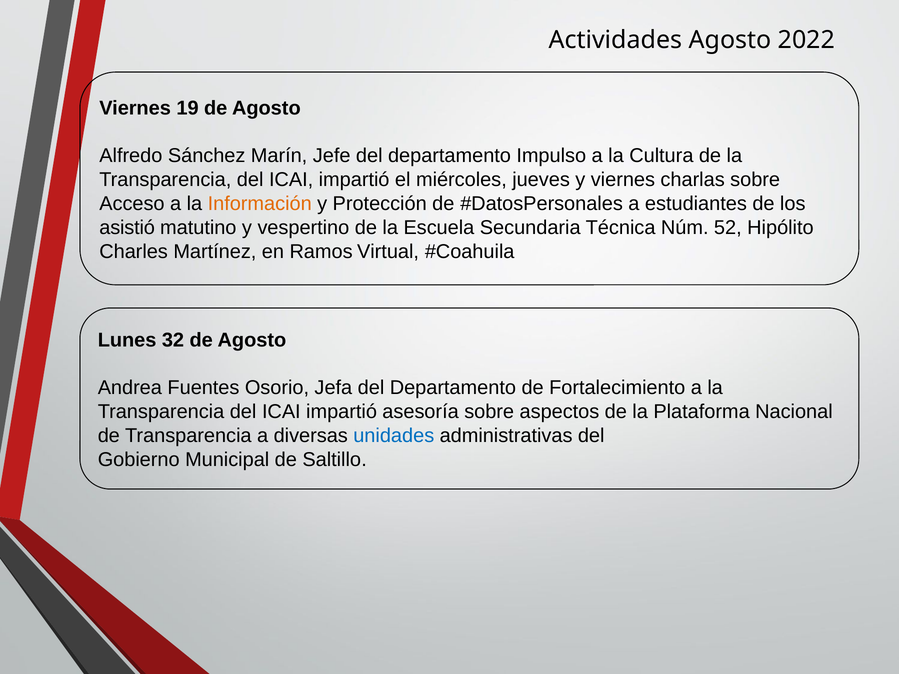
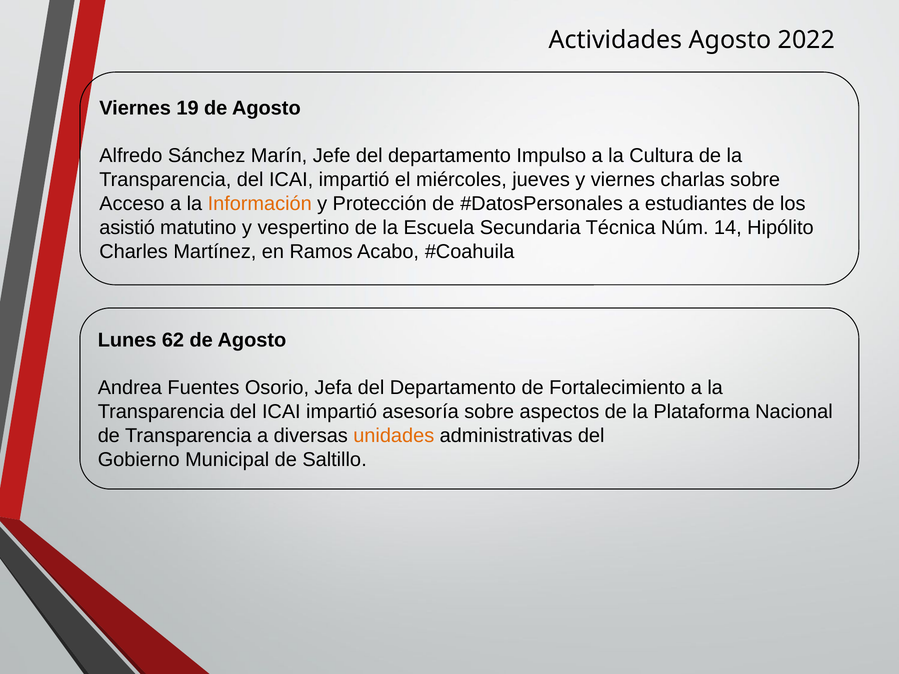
52: 52 -> 14
Virtual: Virtual -> Acabo
32: 32 -> 62
unidades colour: blue -> orange
